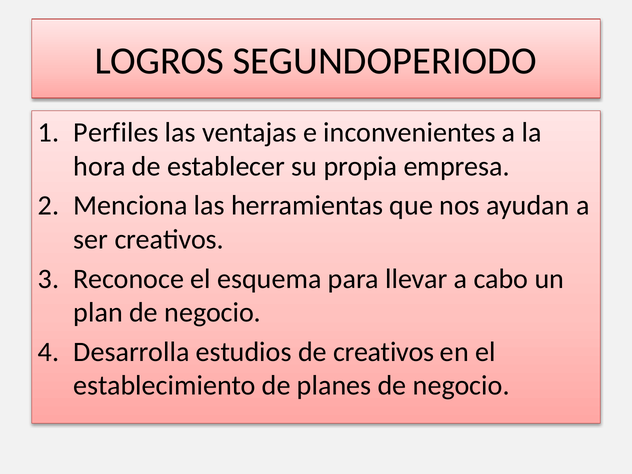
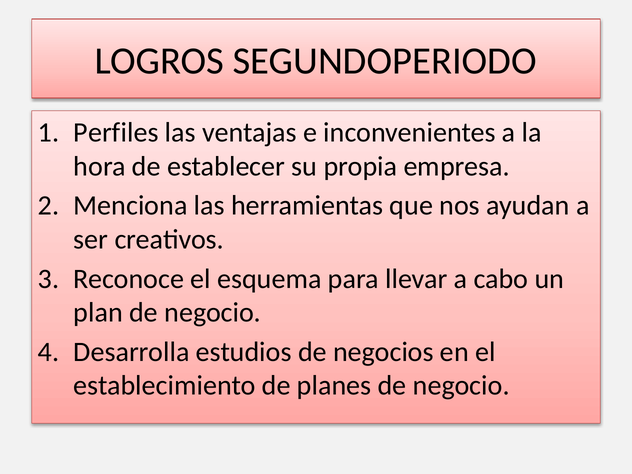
de creativos: creativos -> negocios
